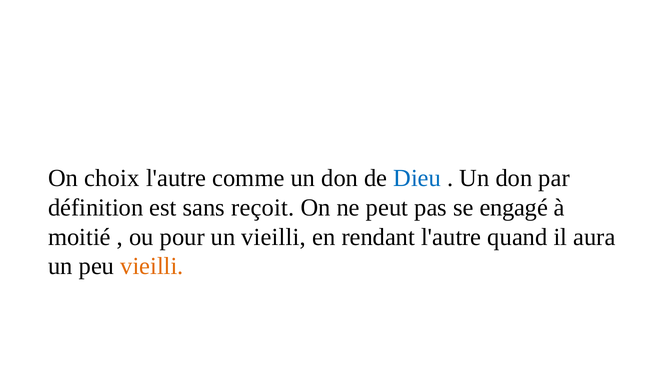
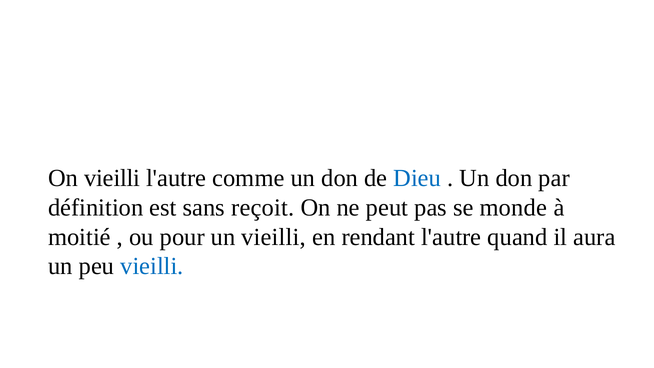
On choix: choix -> vieilli
engagé: engagé -> monde
vieilli at (152, 266) colour: orange -> blue
